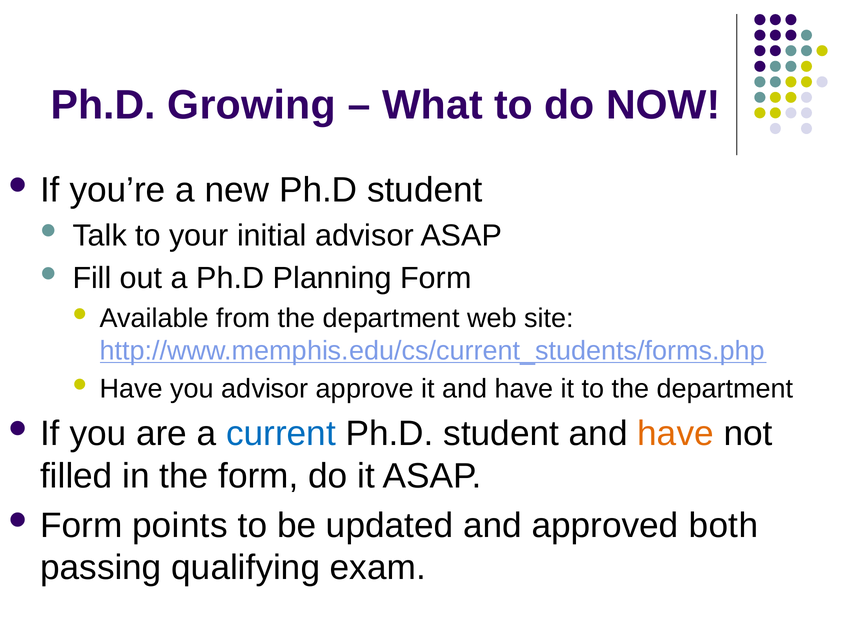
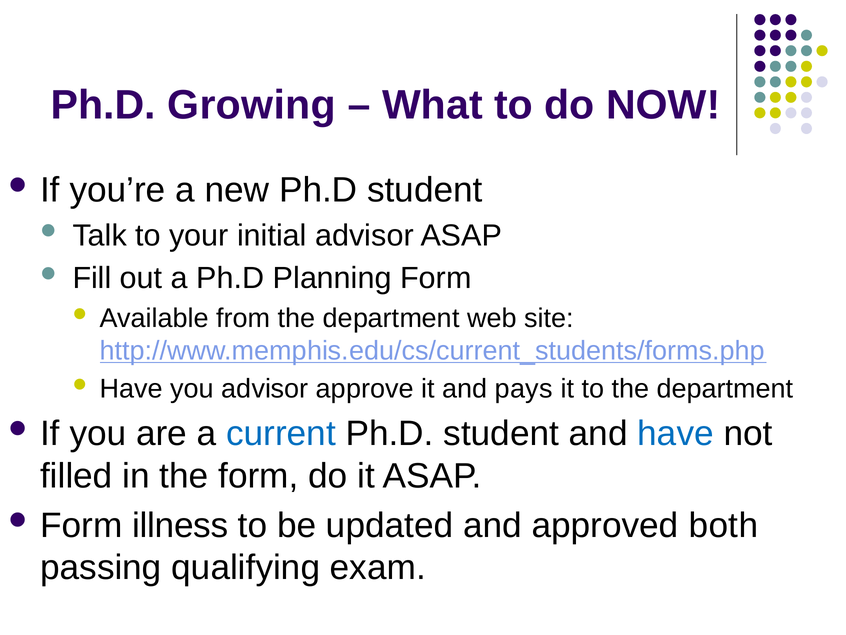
it and have: have -> pays
have at (676, 433) colour: orange -> blue
points: points -> illness
